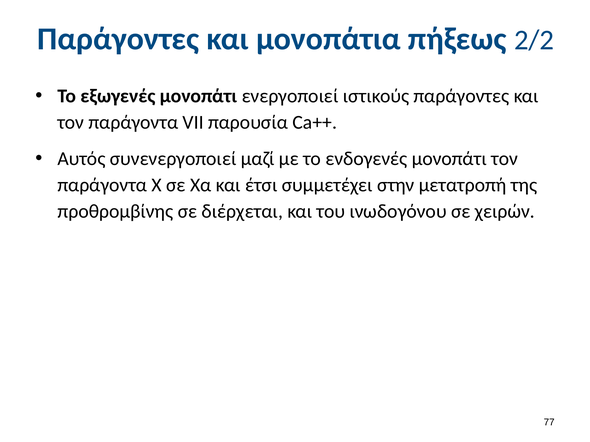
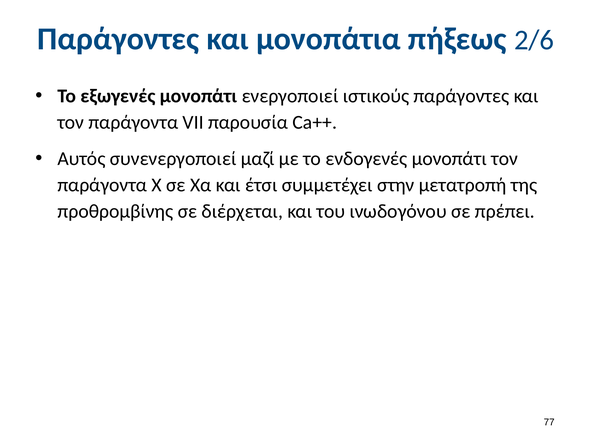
2/2: 2/2 -> 2/6
χειρών: χειρών -> πρέπει
